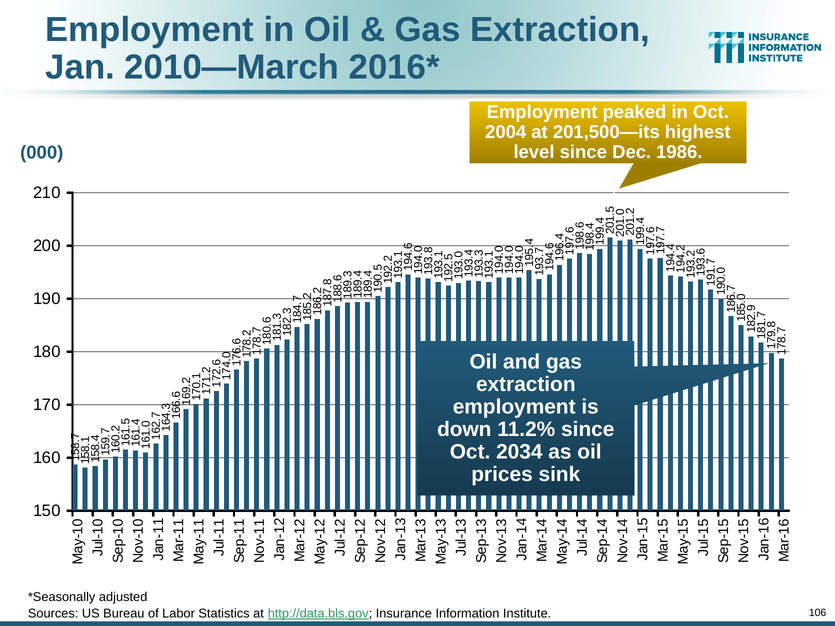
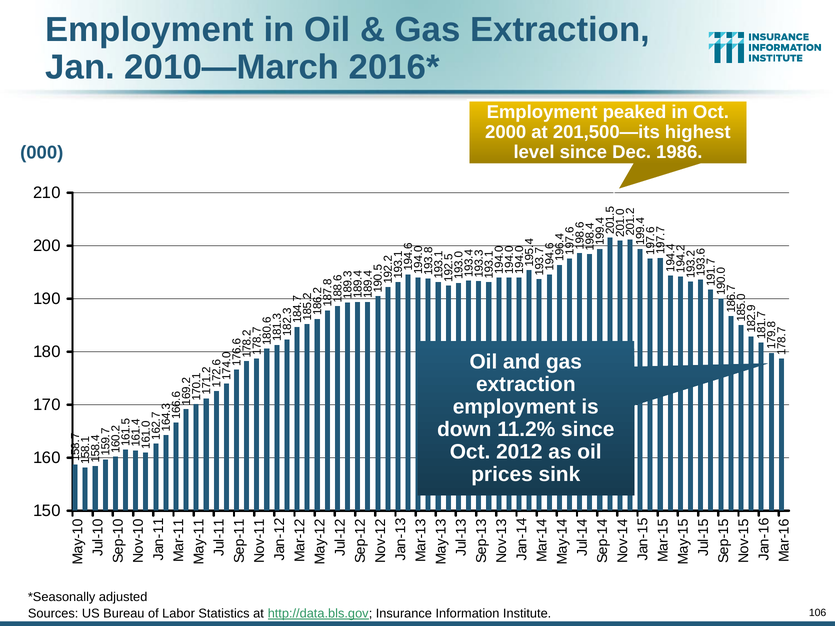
2004: 2004 -> 2000
2034: 2034 -> 2012
